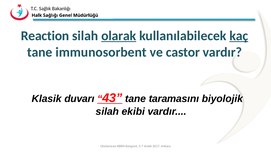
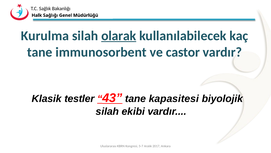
Reaction: Reaction -> Kurulma
kaç underline: present -> none
duvarı: duvarı -> testler
taramasını: taramasını -> kapasitesi
